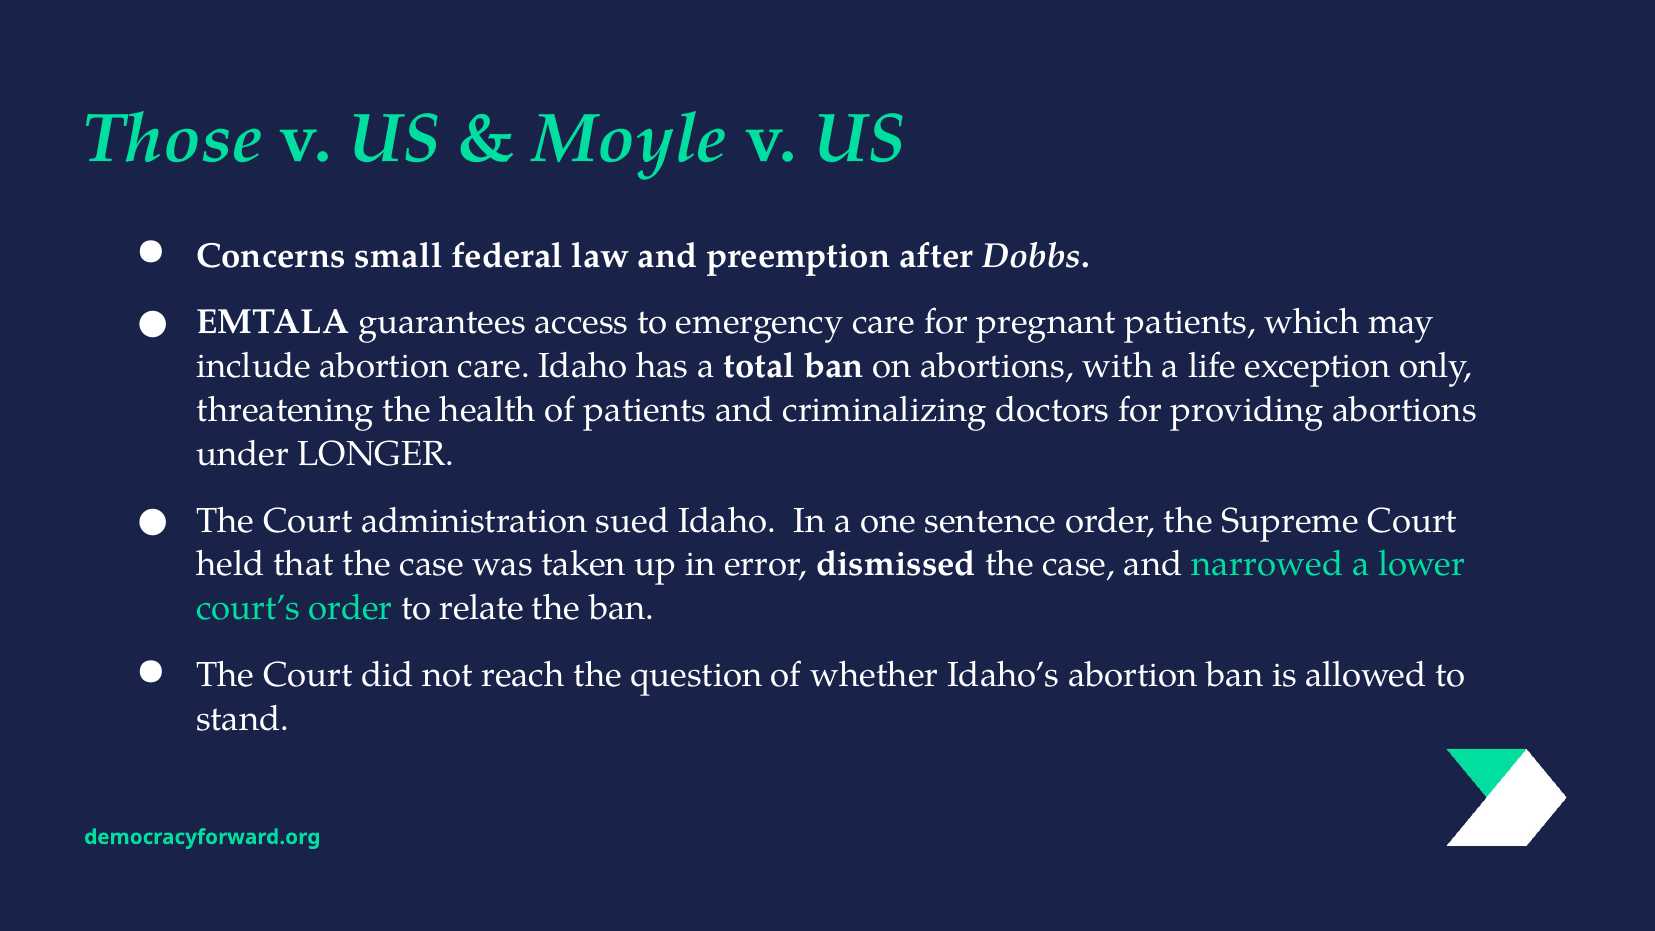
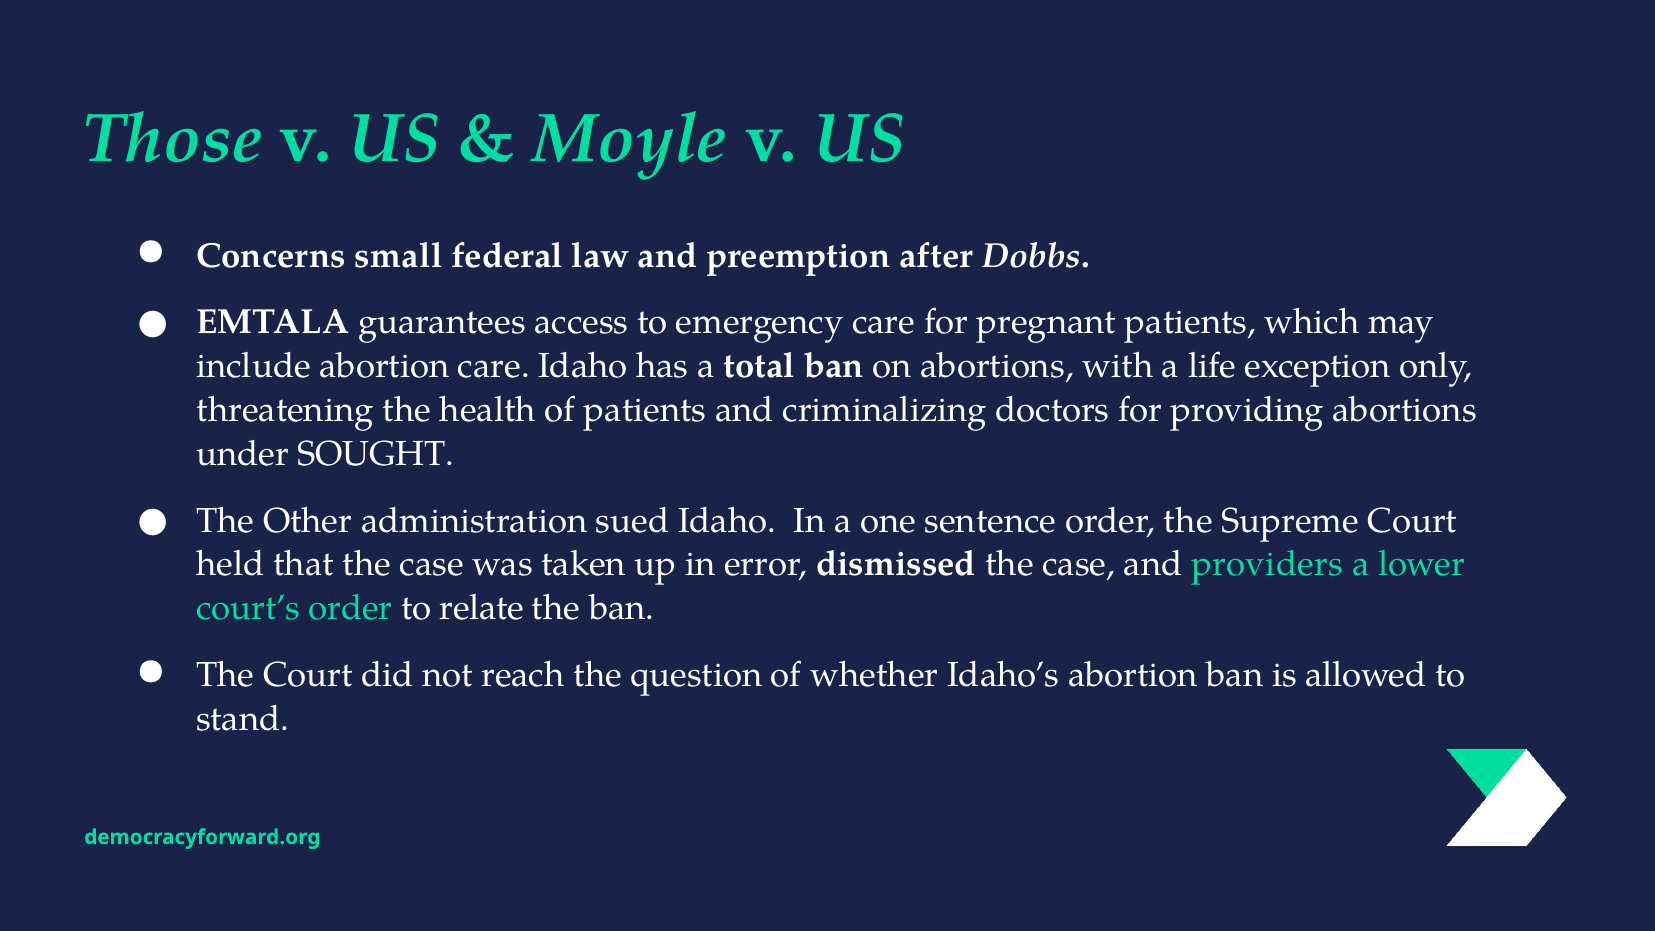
LONGER: LONGER -> SOUGHT
Court at (308, 521): Court -> Other
narrowed: narrowed -> providers
